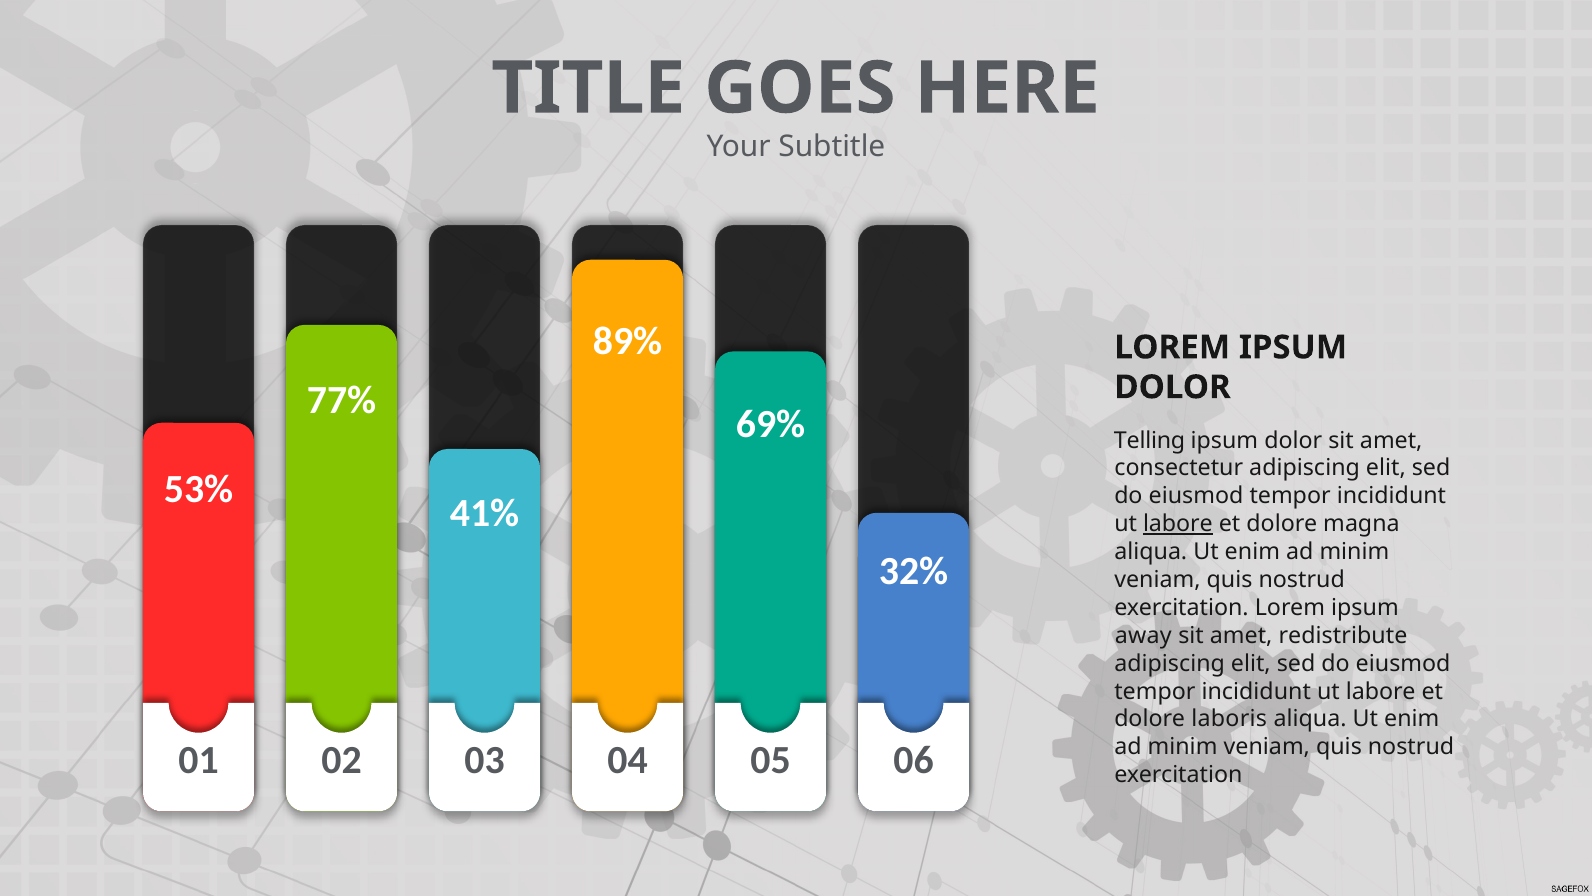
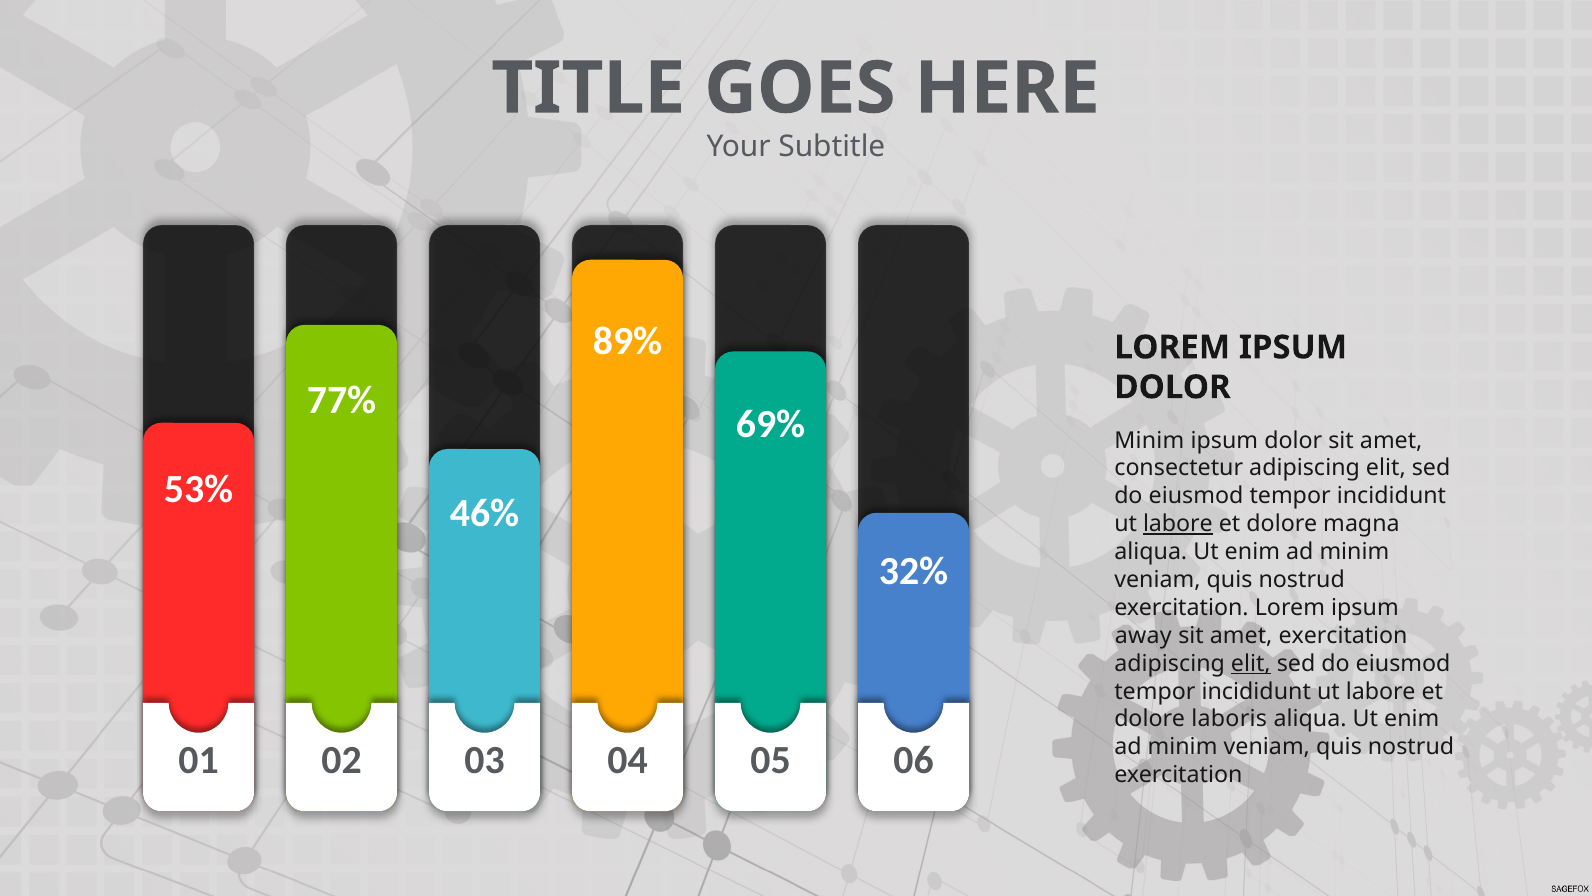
Telling at (1150, 440): Telling -> Minim
41%: 41% -> 46%
amet redistribute: redistribute -> exercitation
elit at (1251, 663) underline: none -> present
